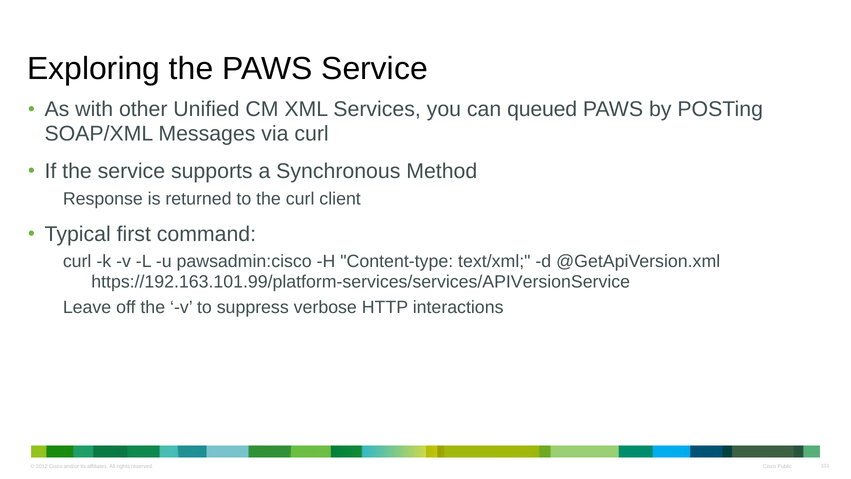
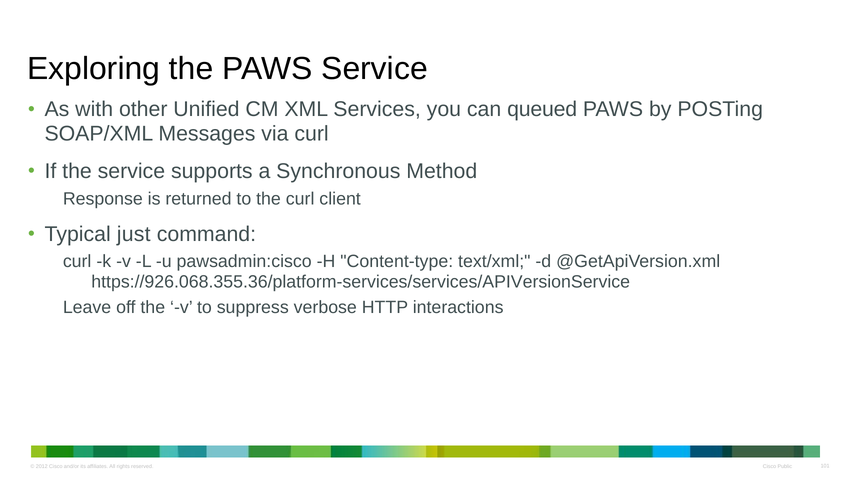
first: first -> just
https://192.163.101.99/platform-services/services/APIVersionService: https://192.163.101.99/platform-services/services/APIVersionService -> https://926.068.355.36/platform-services/services/APIVersionService
